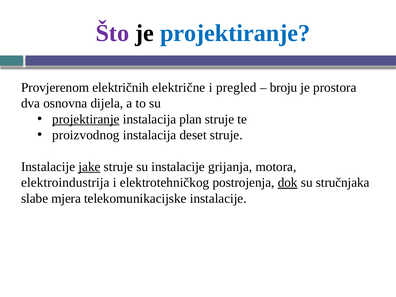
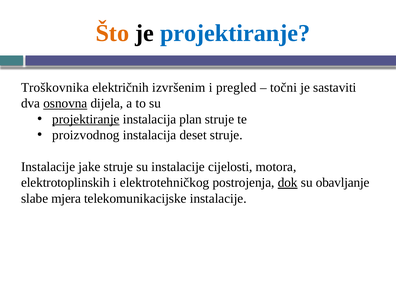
Što colour: purple -> orange
Provjerenom: Provjerenom -> Troškovnika
električne: električne -> izvršenim
broju: broju -> točni
prostora: prostora -> sastaviti
osnovna underline: none -> present
jake underline: present -> none
grijanja: grijanja -> cijelosti
elektroindustrija: elektroindustrija -> elektrotoplinskih
stručnjaka: stručnjaka -> obavljanje
